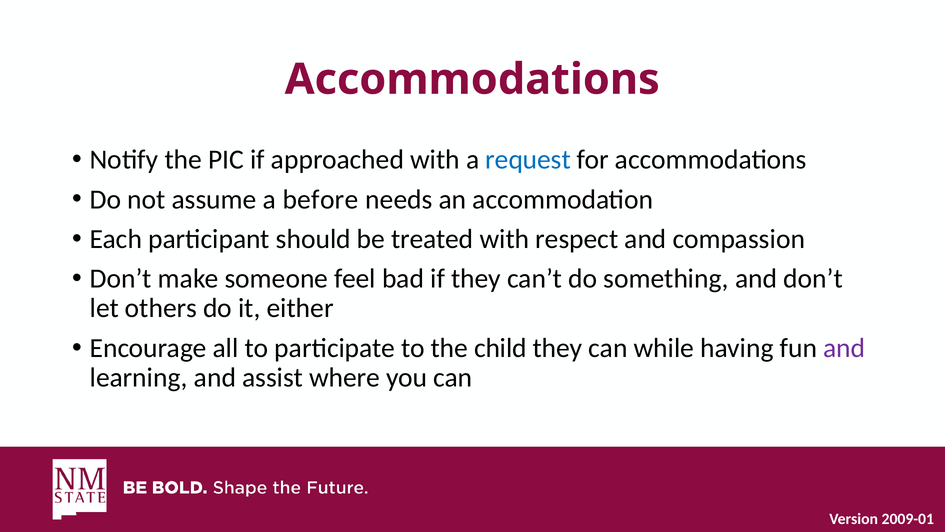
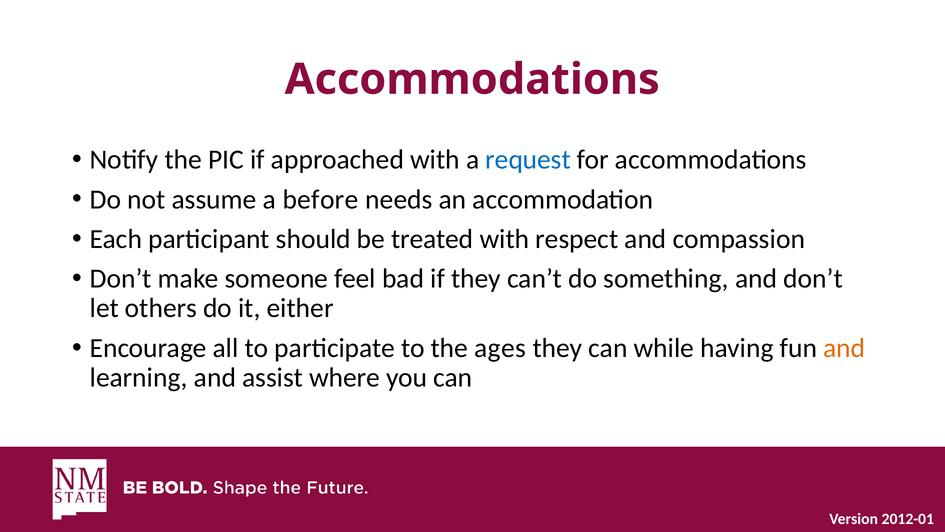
child: child -> ages
and at (844, 348) colour: purple -> orange
2009-01: 2009-01 -> 2012-01
